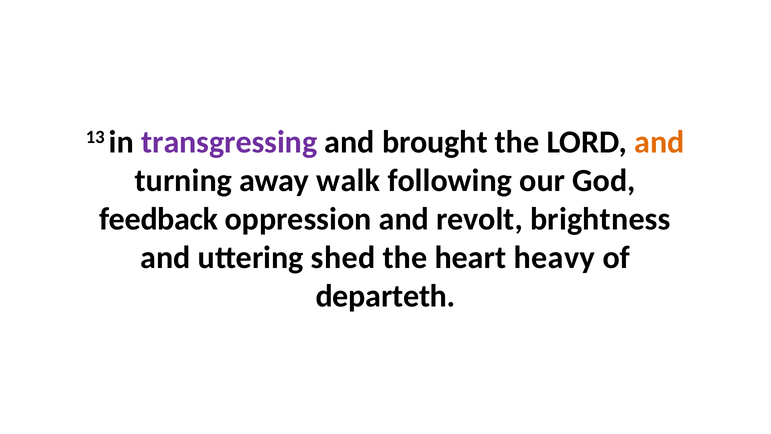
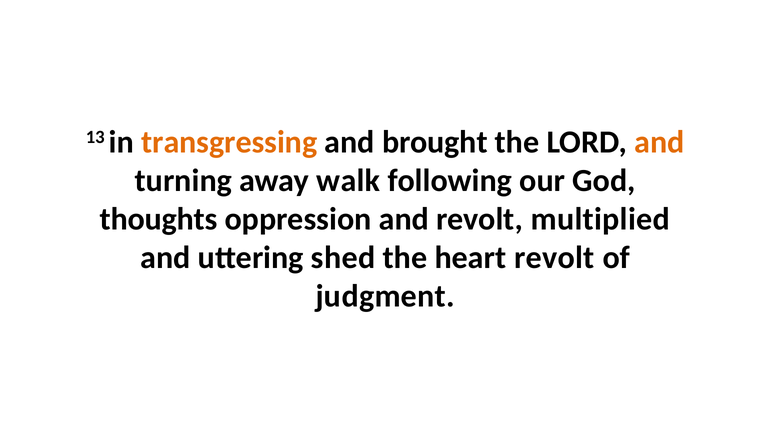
transgressing colour: purple -> orange
feedback: feedback -> thoughts
brightness: brightness -> multiplied
heart heavy: heavy -> revolt
departeth: departeth -> judgment
